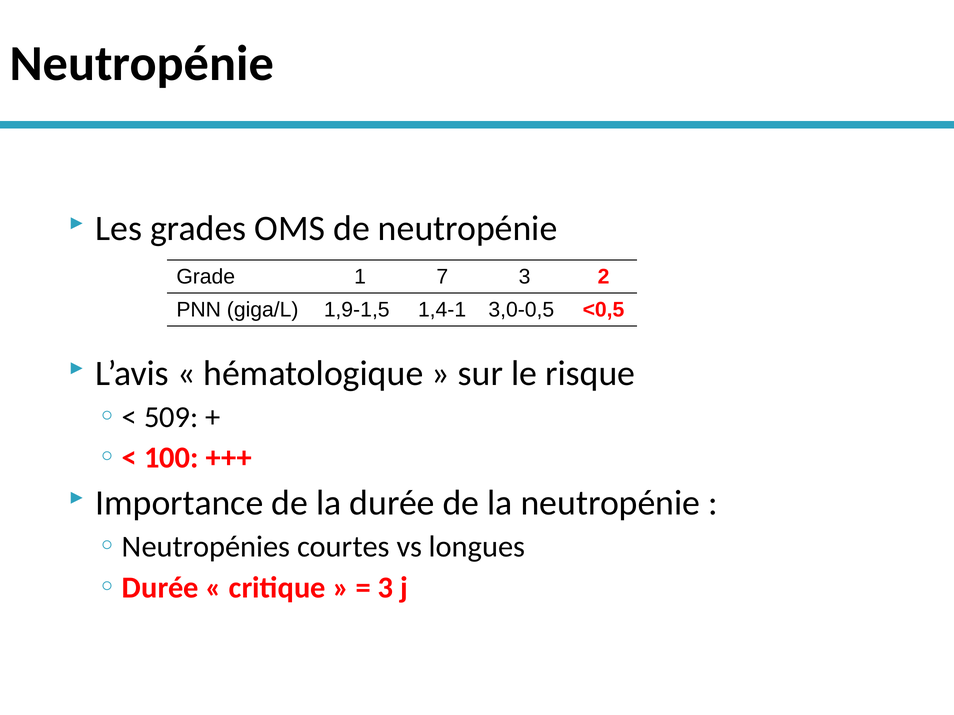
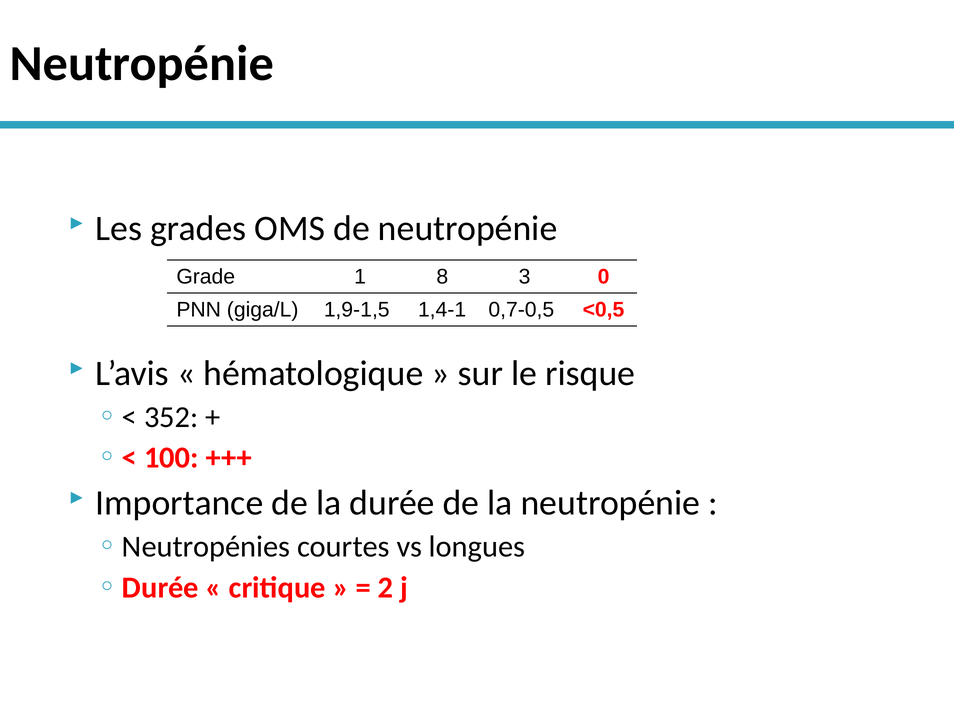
7: 7 -> 8
2: 2 -> 0
3,0-0,5: 3,0-0,5 -> 0,7-0,5
509: 509 -> 352
3 at (386, 588): 3 -> 2
